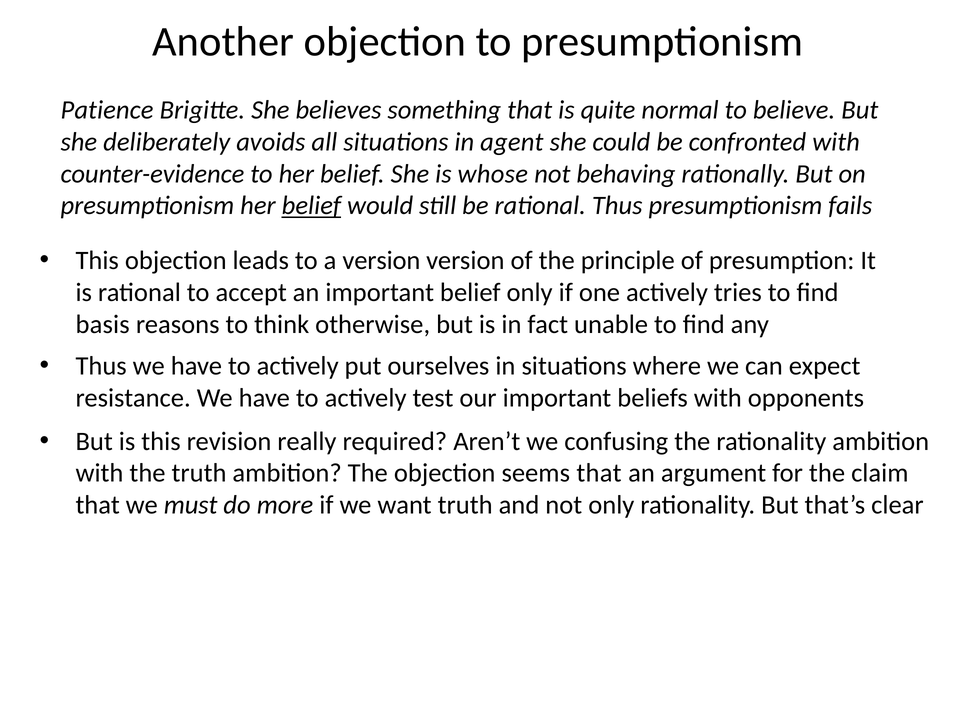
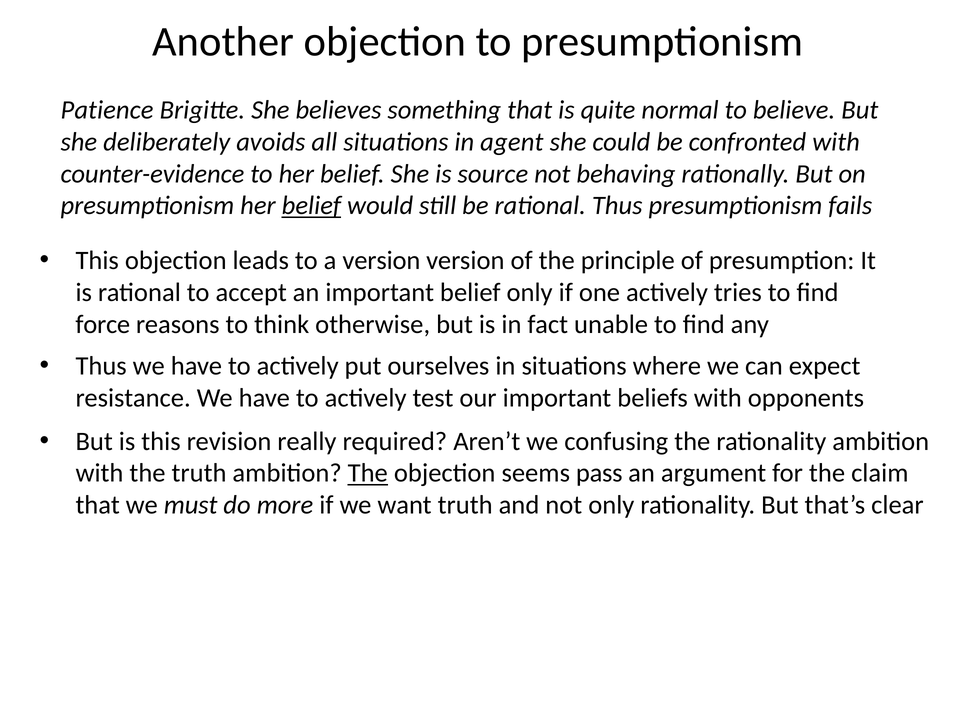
whose: whose -> source
basis: basis -> force
The at (368, 473) underline: none -> present
seems that: that -> pass
